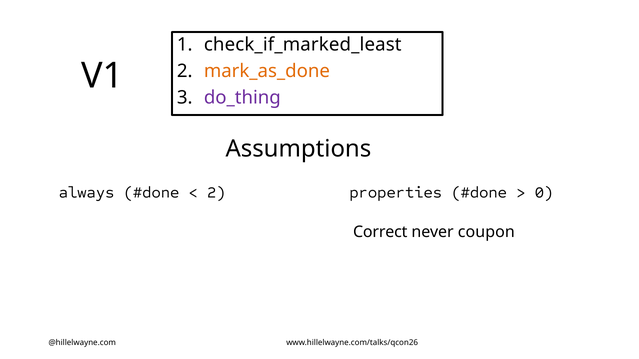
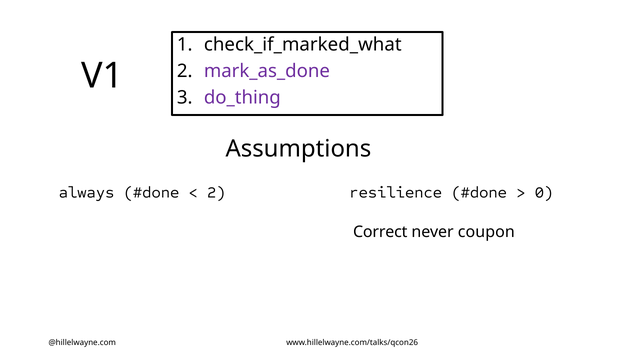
check_if_marked_least: check_if_marked_least -> check_if_marked_what
mark_as_done colour: orange -> purple
properties: properties -> resilience
